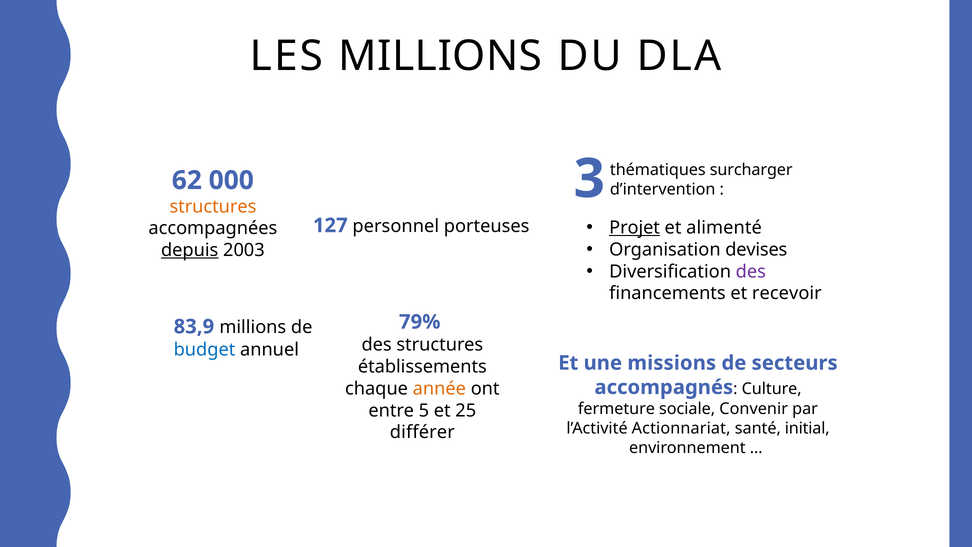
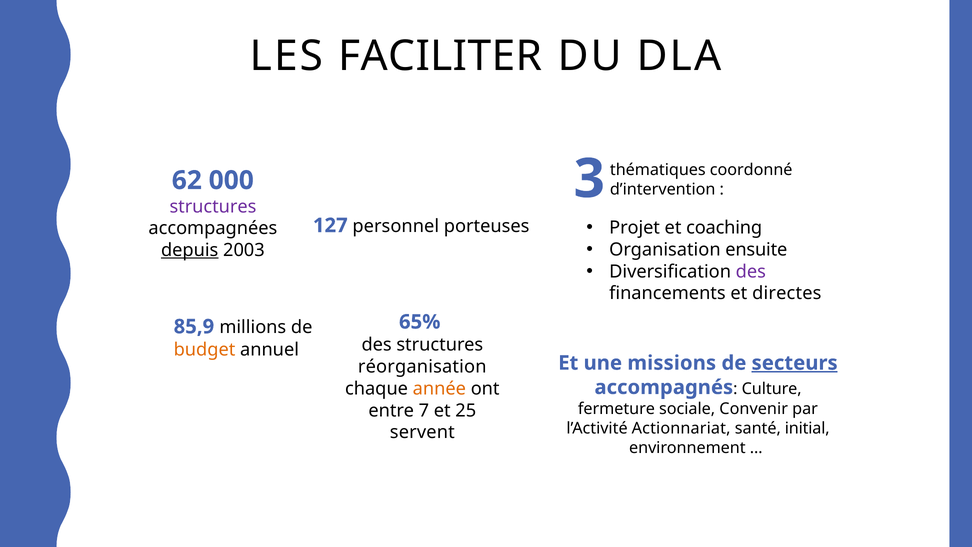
LES MILLIONS: MILLIONS -> FACILITER
surcharger: surcharger -> coordonné
structures at (213, 206) colour: orange -> purple
Projet underline: present -> none
alimenté: alimenté -> coaching
devises: devises -> ensuite
recevoir: recevoir -> directes
79%: 79% -> 65%
83,9: 83,9 -> 85,9
budget colour: blue -> orange
secteurs underline: none -> present
établissements: établissements -> réorganisation
5: 5 -> 7
différer: différer -> servent
